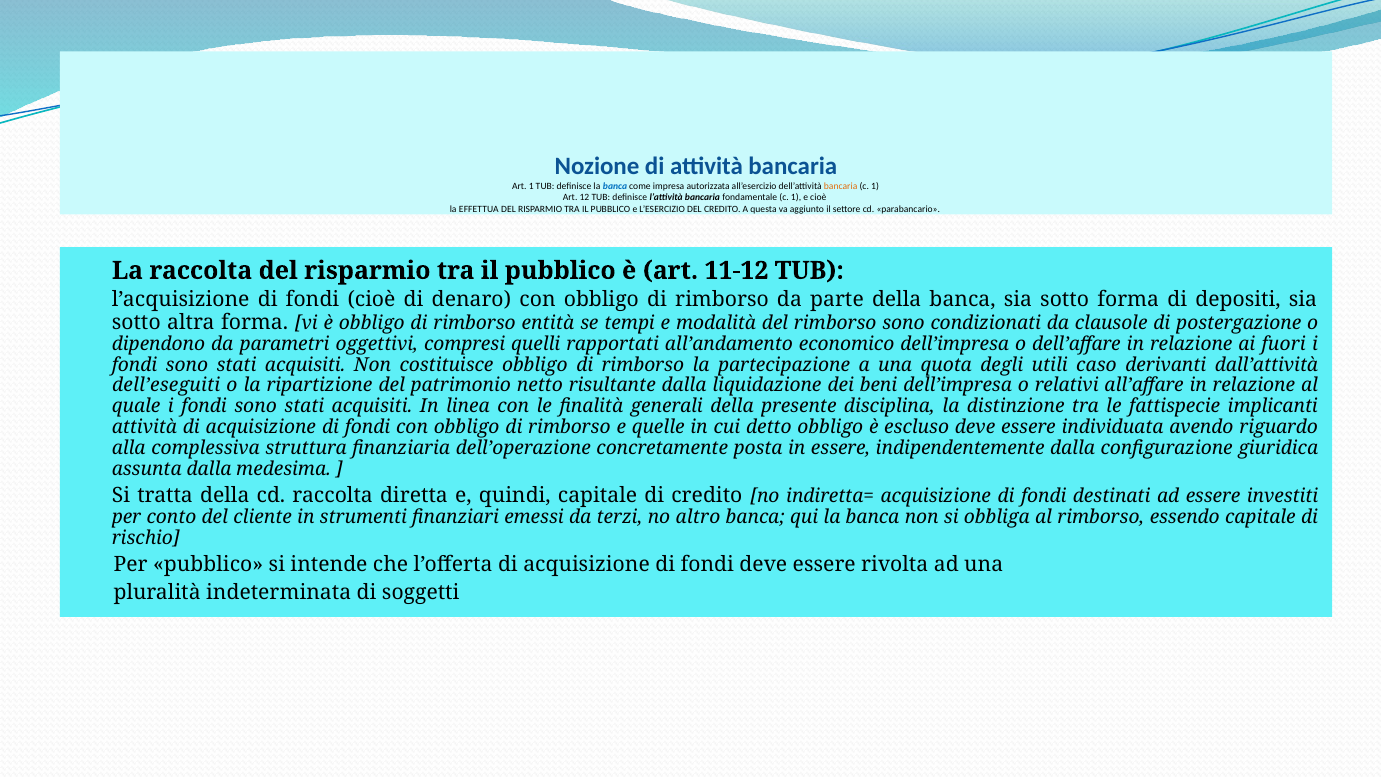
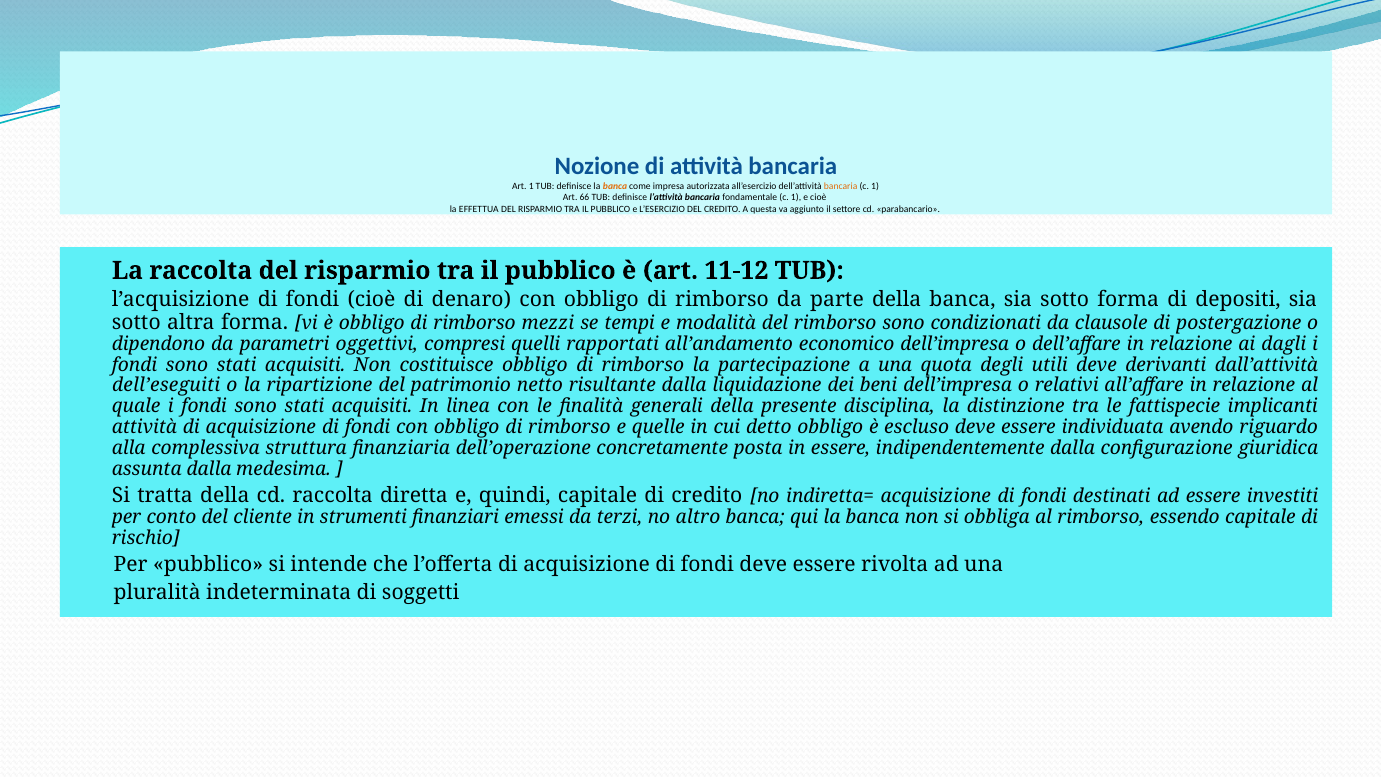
banca at (615, 186) colour: blue -> orange
12: 12 -> 66
entità: entità -> mezzi
fuori: fuori -> dagli
utili caso: caso -> deve
